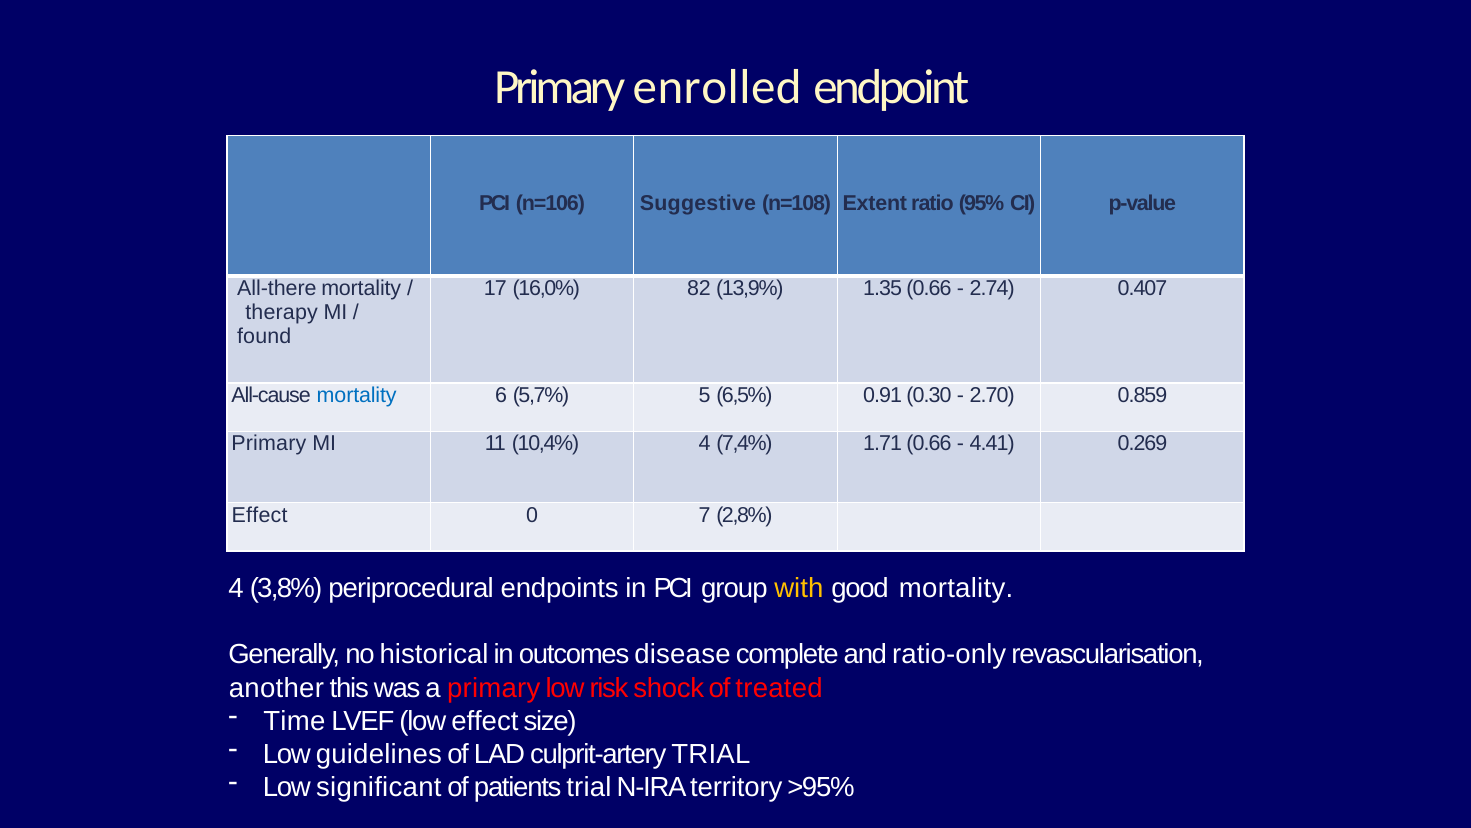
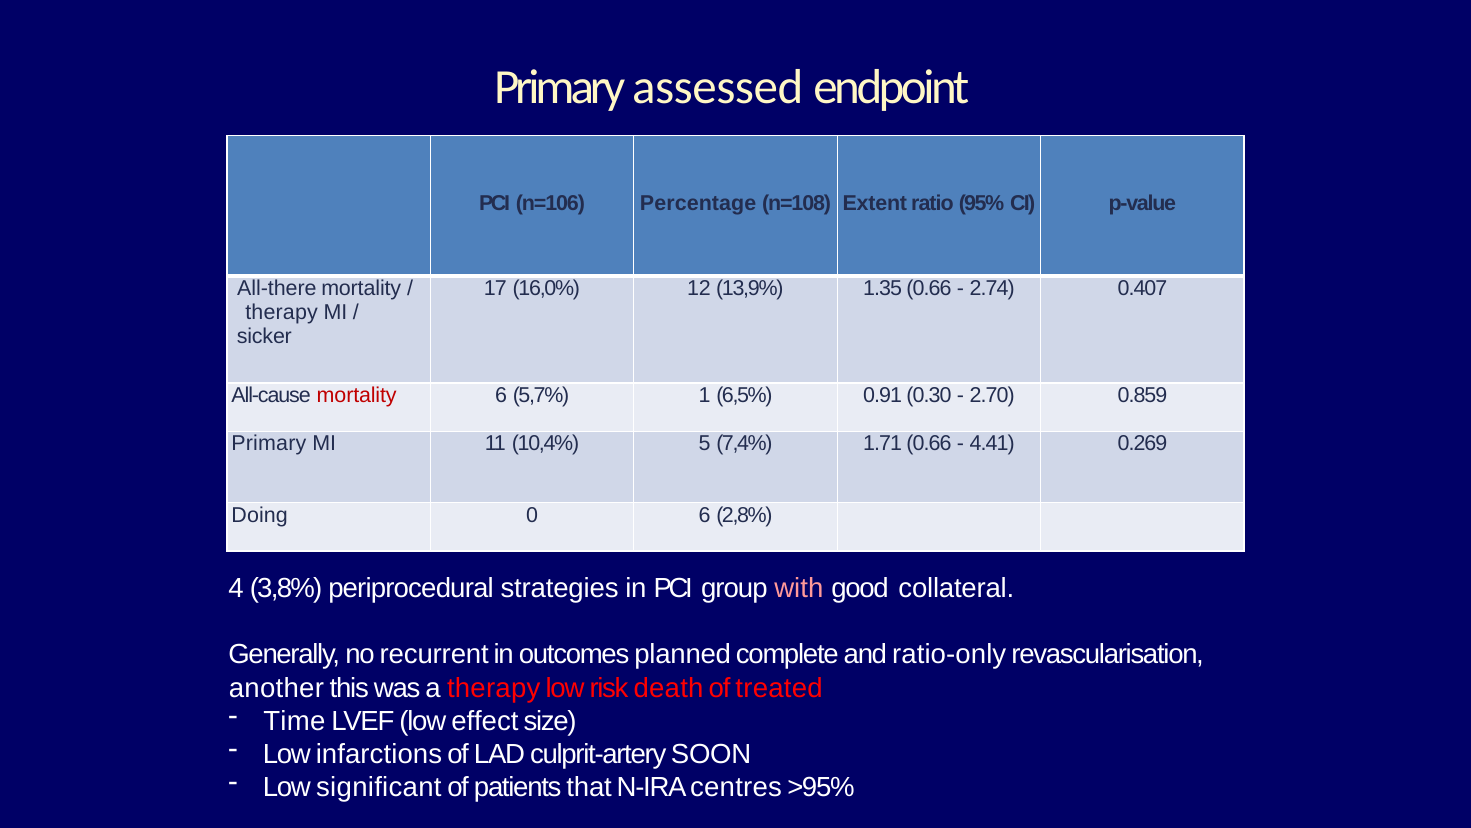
enrolled: enrolled -> assessed
Suggestive: Suggestive -> Percentage
82: 82 -> 12
found: found -> sicker
mortality at (357, 395) colour: blue -> red
5: 5 -> 1
10,4% 4: 4 -> 5
Effect at (260, 515): Effect -> Doing
0 7: 7 -> 6
endpoints: endpoints -> strategies
with colour: yellow -> pink
good mortality: mortality -> collateral
historical: historical -> recurrent
disease: disease -> planned
a primary: primary -> therapy
shock: shock -> death
guidelines: guidelines -> infarctions
culprit-artery TRIAL: TRIAL -> SOON
patients trial: trial -> that
territory: territory -> centres
